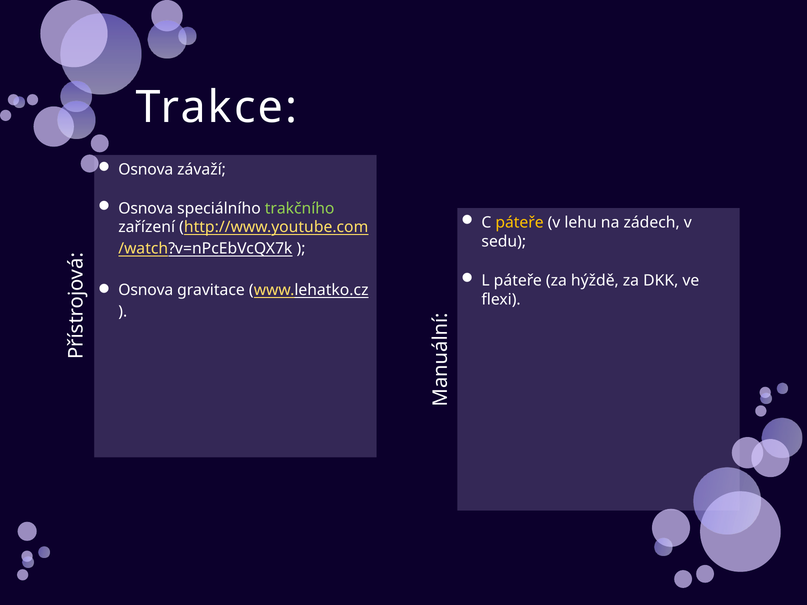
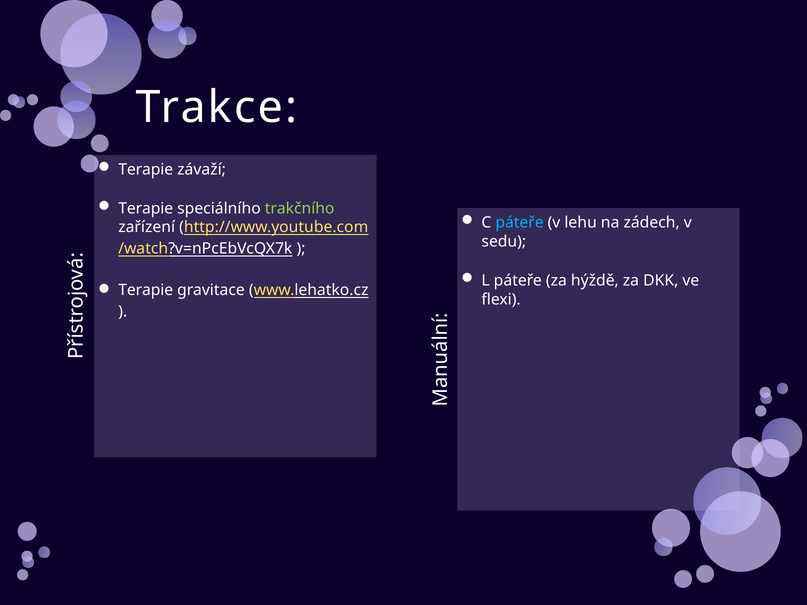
Osnova at (146, 170): Osnova -> Terapie
Osnova at (146, 209): Osnova -> Terapie
páteře at (520, 223) colour: yellow -> light blue
Osnova at (146, 290): Osnova -> Terapie
